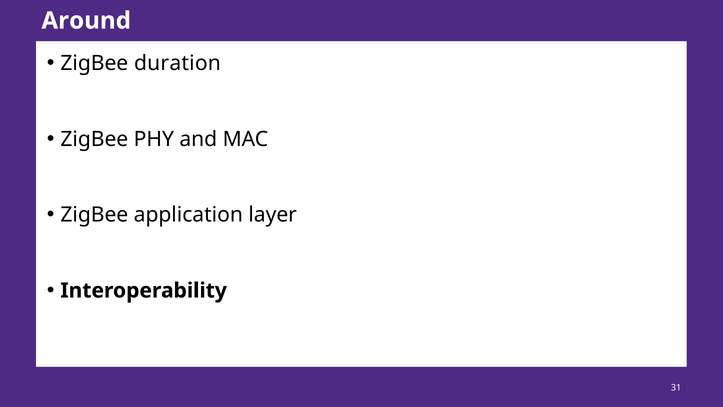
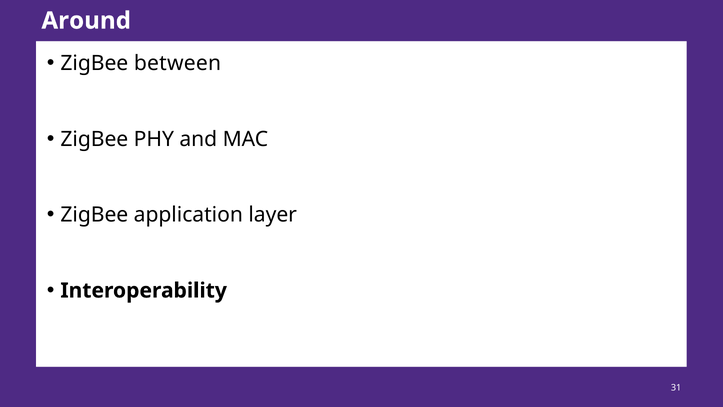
duration: duration -> between
